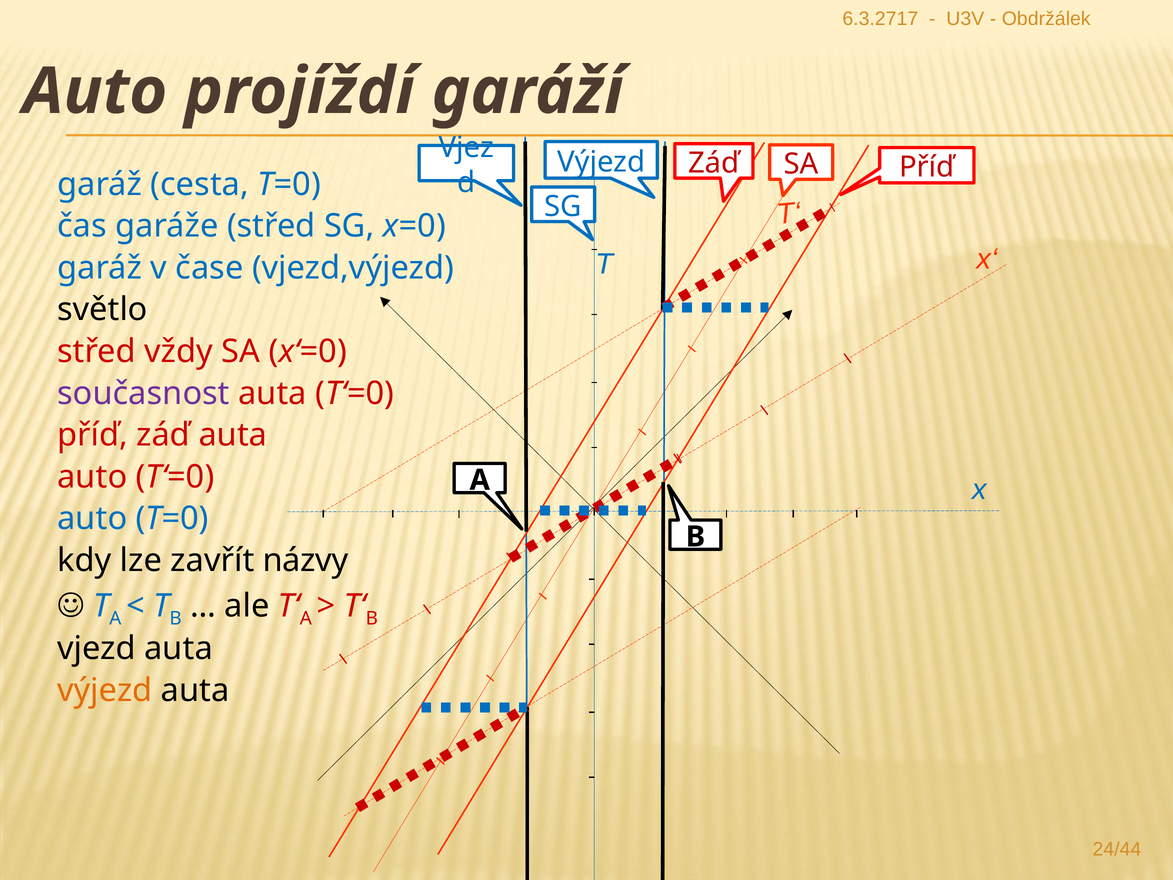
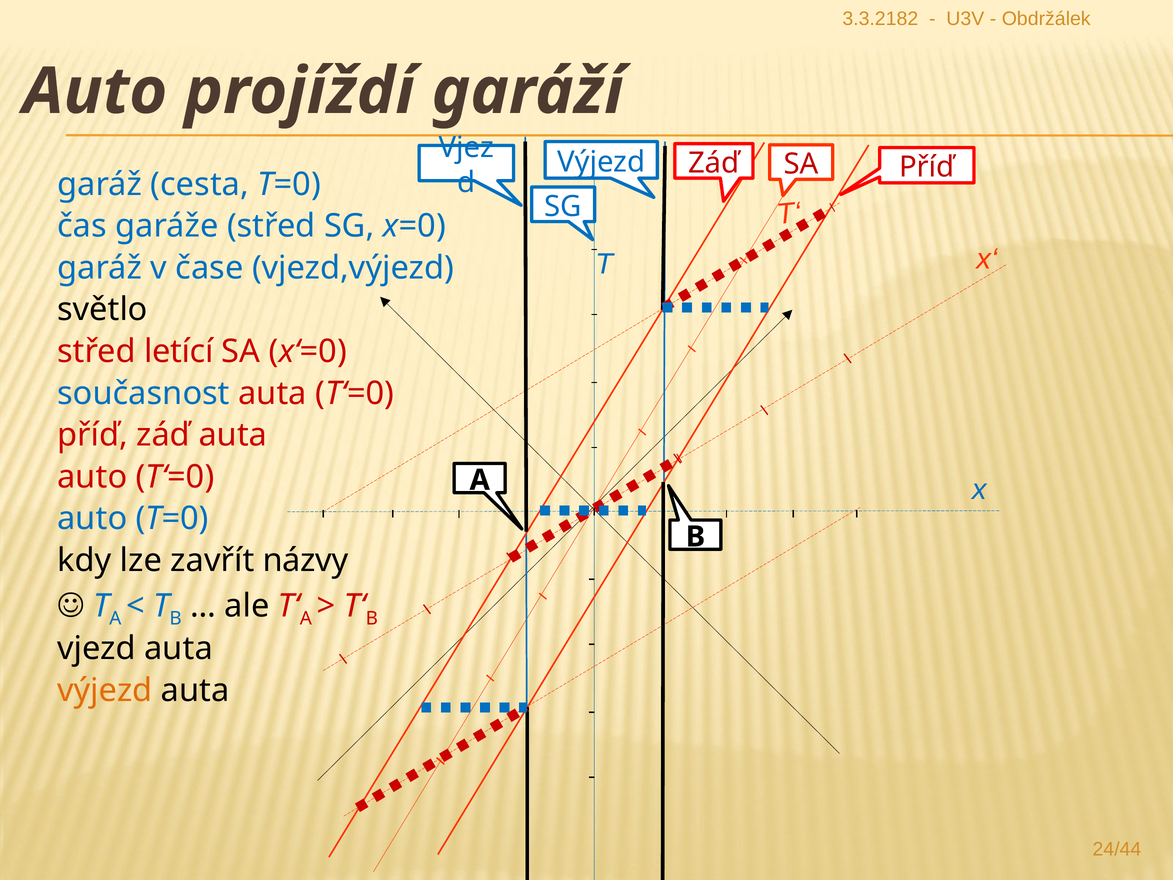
6.3.2717: 6.3.2717 -> 3.3.2182
vždy: vždy -> letící
současnost colour: purple -> blue
